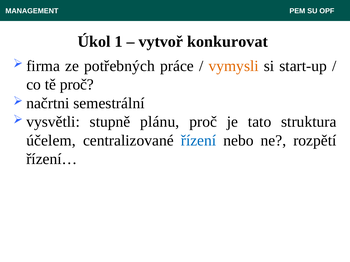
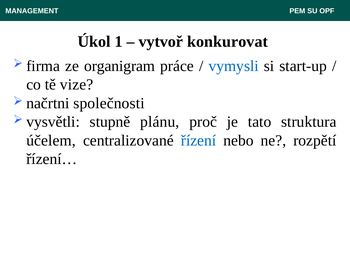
potřebných: potřebných -> organigram
vymysli colour: orange -> blue
tě proč: proč -> vize
semestrální: semestrální -> společnosti
